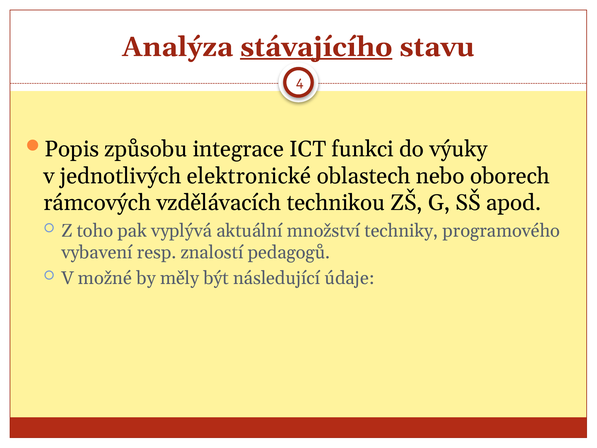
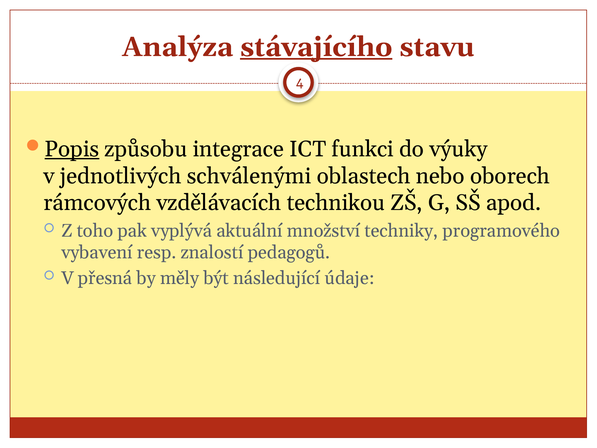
Popis underline: none -> present
elektronické: elektronické -> schválenými
možné: možné -> přesná
